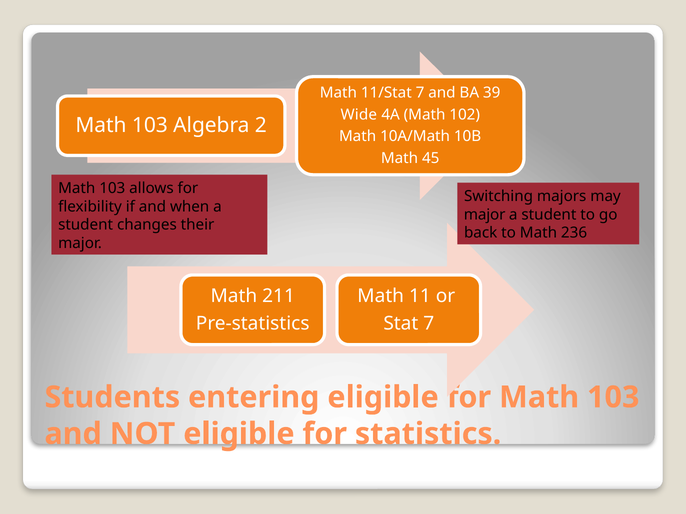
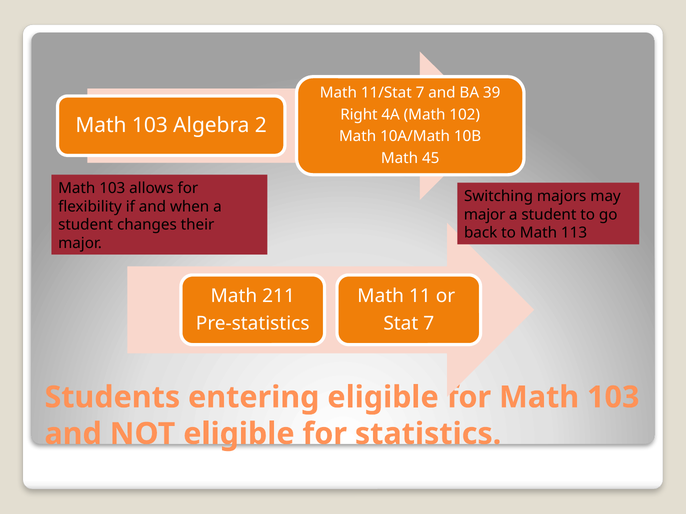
Wide: Wide -> Right
236: 236 -> 113
